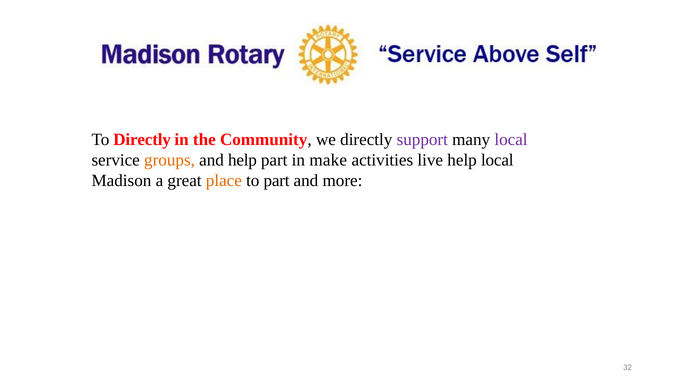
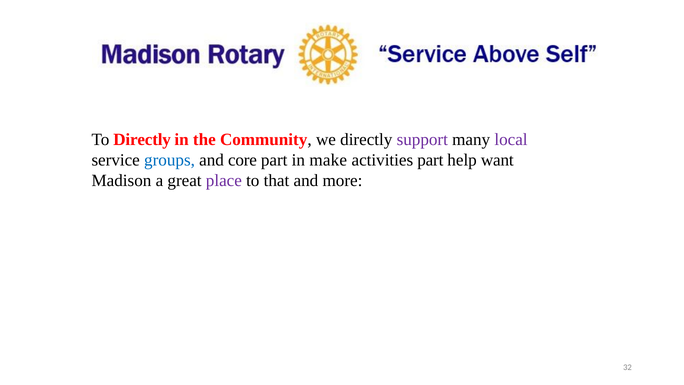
groups colour: orange -> blue
and help: help -> core
activities live: live -> part
help local: local -> want
place colour: orange -> purple
to part: part -> that
